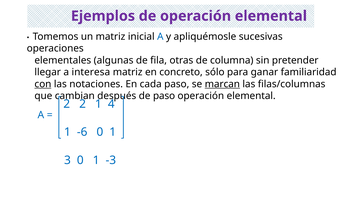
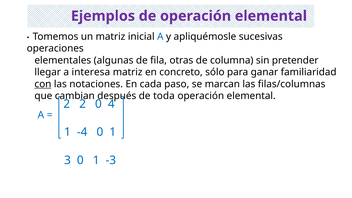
marcan underline: present -> none
de paso: paso -> toda
2 1: 1 -> 0
-6: -6 -> -4
